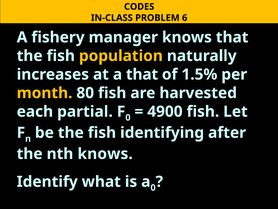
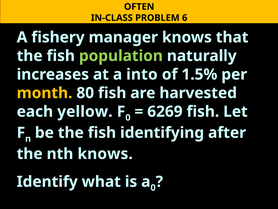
CODES: CODES -> OFTEN
population colour: yellow -> light green
a that: that -> into
partial: partial -> yellow
4900: 4900 -> 6269
